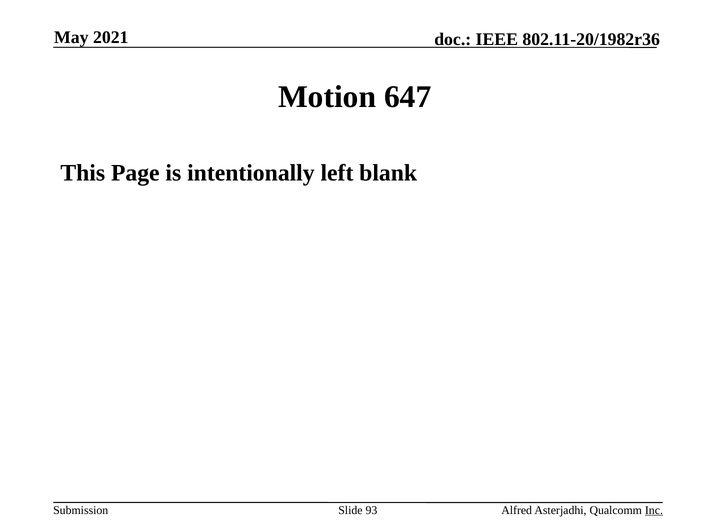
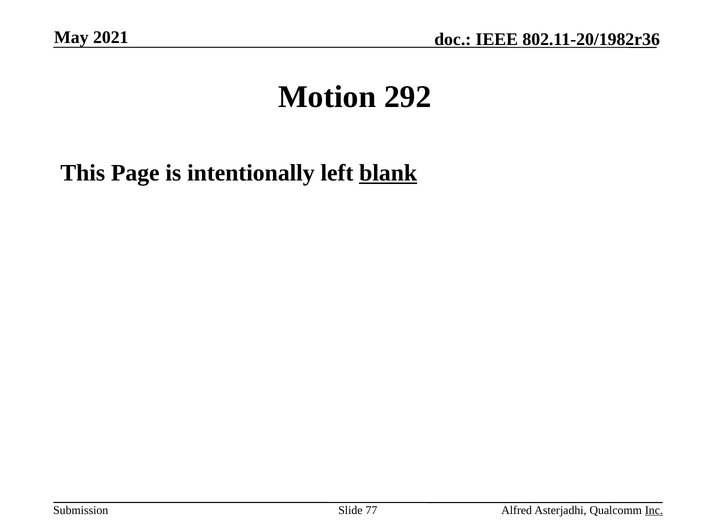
647: 647 -> 292
blank underline: none -> present
93: 93 -> 77
